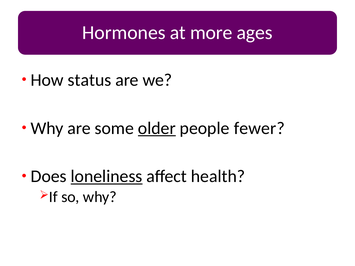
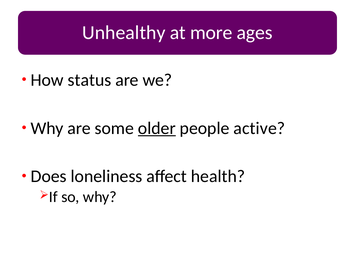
Hormones: Hormones -> Unhealthy
fewer: fewer -> active
loneliness underline: present -> none
